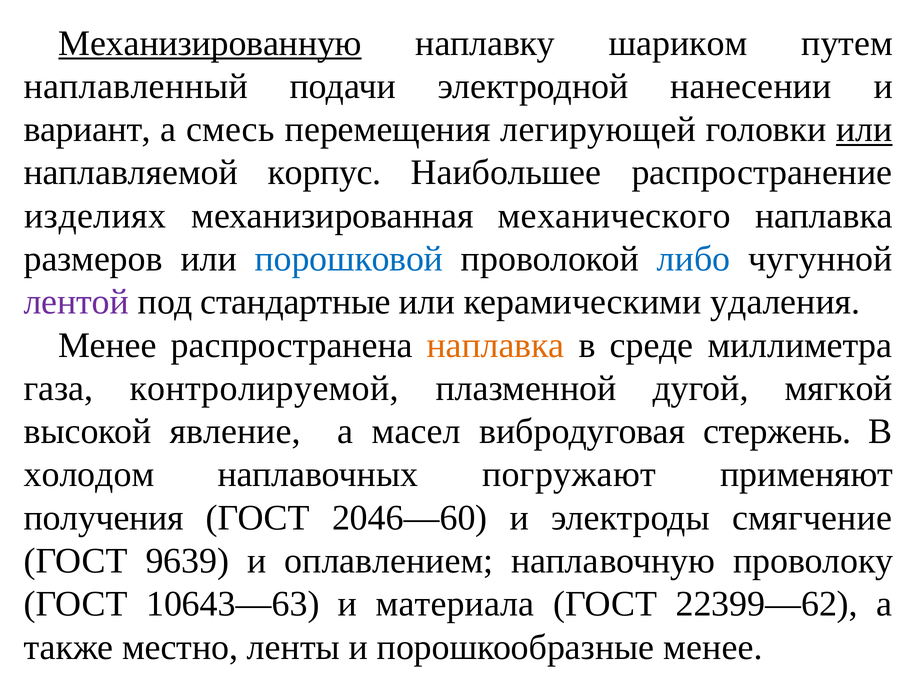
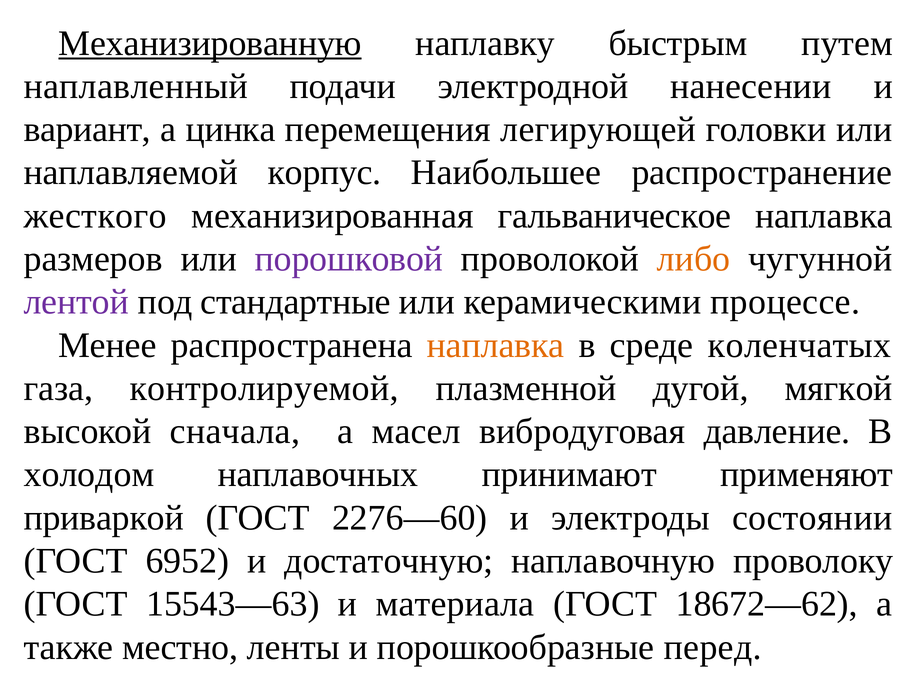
шариком: шариком -> быстрым
смесь: смесь -> цинка
или at (864, 129) underline: present -> none
изделиях: изделиях -> жесткого
механического: механического -> гальваническое
порошковой colour: blue -> purple
либо colour: blue -> orange
удаления: удаления -> процессе
миллиметра: миллиметра -> коленчатых
явление: явление -> сначала
стержень: стержень -> давление
погружают: погружают -> принимают
получения: получения -> приваркой
2046—60: 2046—60 -> 2276—60
смягчение: смягчение -> состоянии
9639: 9639 -> 6952
оплавлением: оплавлением -> достаточную
10643—63: 10643—63 -> 15543—63
22399—62: 22399—62 -> 18672—62
порошкообразные менее: менее -> перед
